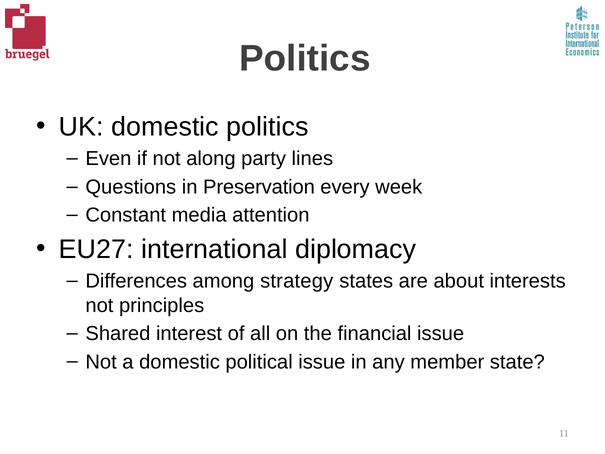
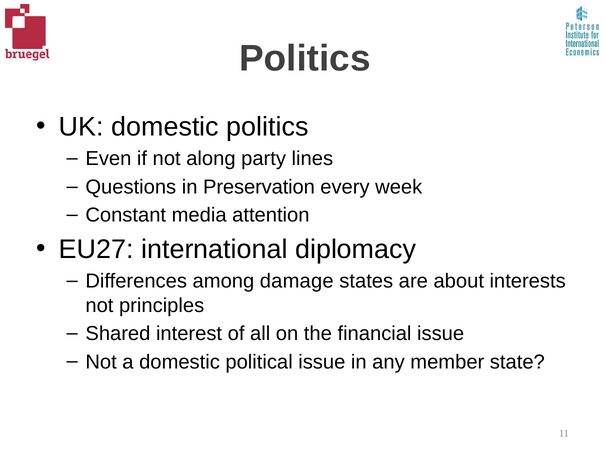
strategy: strategy -> damage
